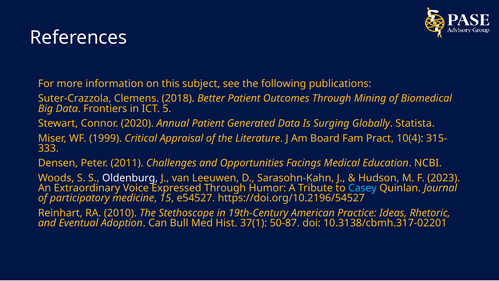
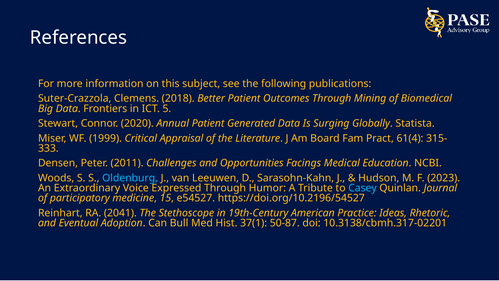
10(4: 10(4 -> 61(4
Oldenburg colour: white -> light blue
2010: 2010 -> 2041
